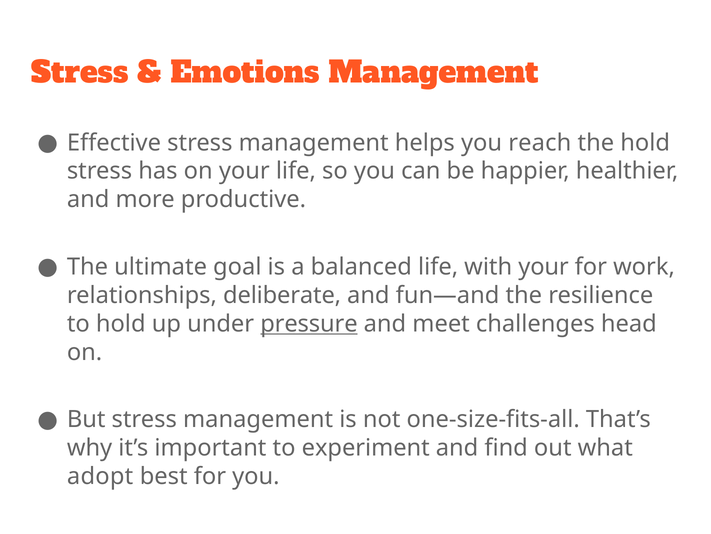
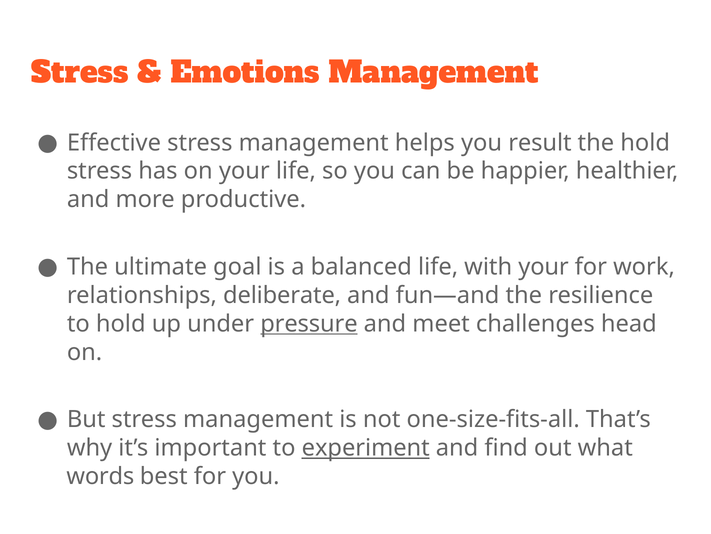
reach: reach -> result
experiment underline: none -> present
adopt: adopt -> words
